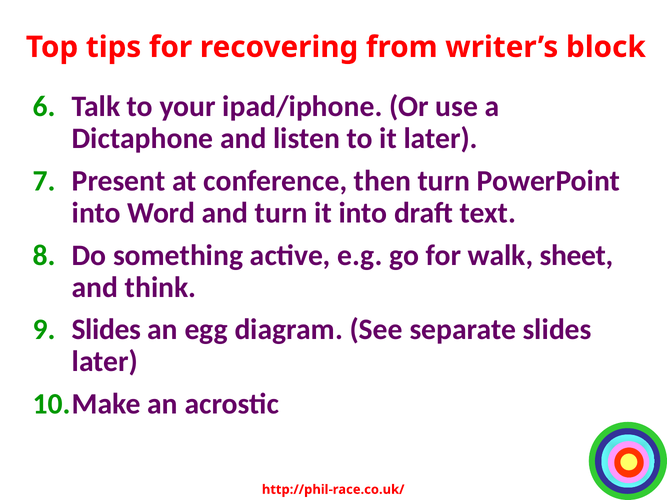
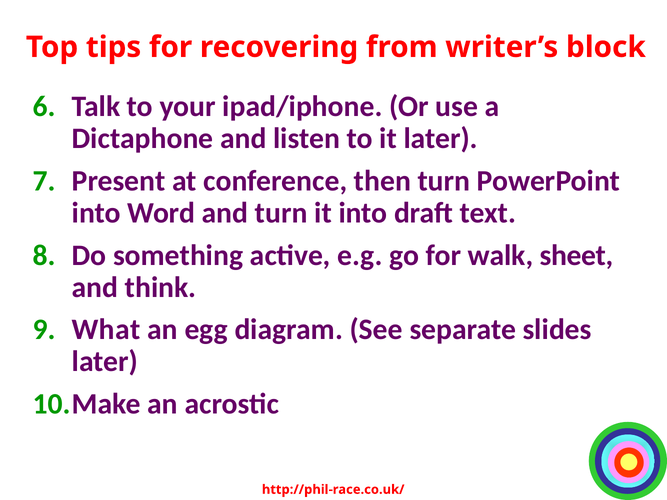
Slides at (106, 330): Slides -> What
